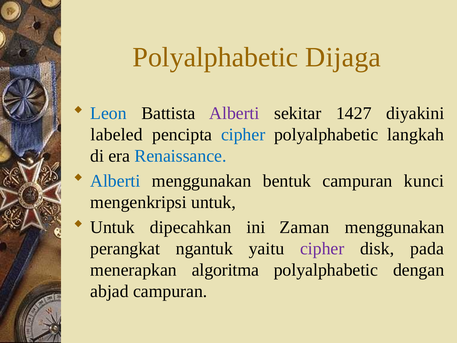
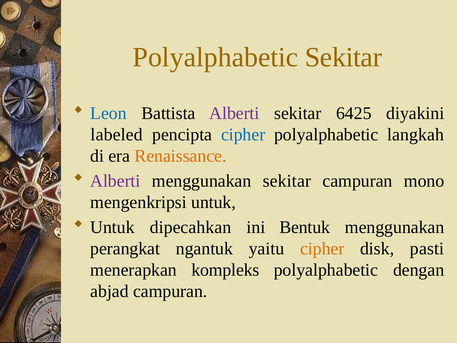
Polyalphabetic Dijaga: Dijaga -> Sekitar
1427: 1427 -> 6425
Renaissance colour: blue -> orange
Alberti at (115, 181) colour: blue -> purple
menggunakan bentuk: bentuk -> sekitar
kunci: kunci -> mono
Zaman: Zaman -> Bentuk
cipher at (322, 248) colour: purple -> orange
pada: pada -> pasti
algoritma: algoritma -> kompleks
